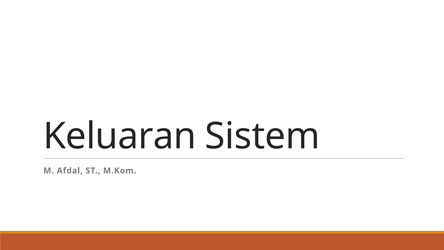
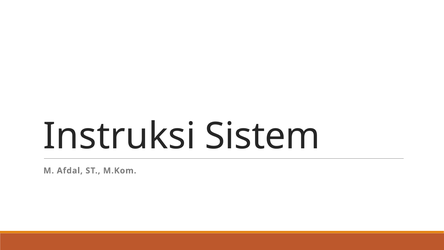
Keluaran: Keluaran -> Instruksi
